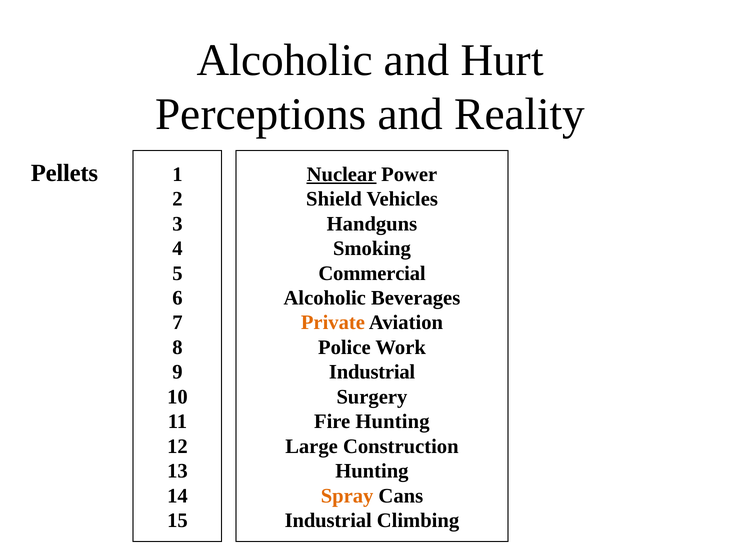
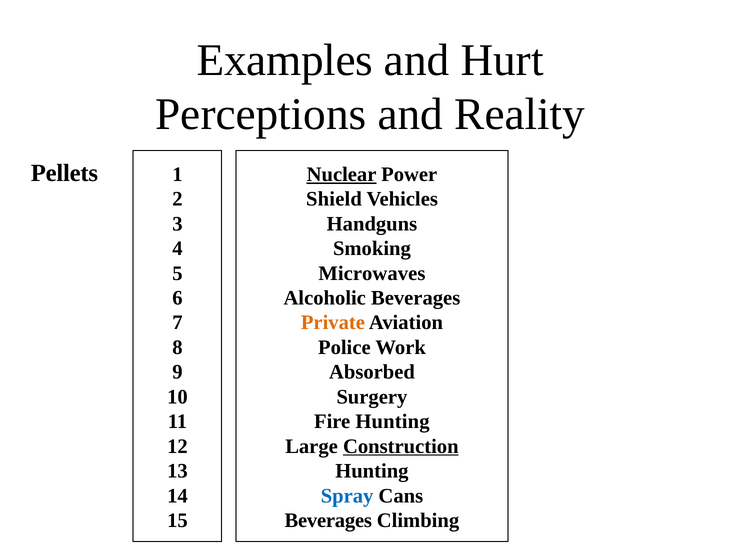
Alcoholic at (285, 60): Alcoholic -> Examples
Commercial: Commercial -> Microwaves
Industrial at (372, 372): Industrial -> Absorbed
Construction underline: none -> present
Spray colour: orange -> blue
Industrial at (328, 520): Industrial -> Beverages
